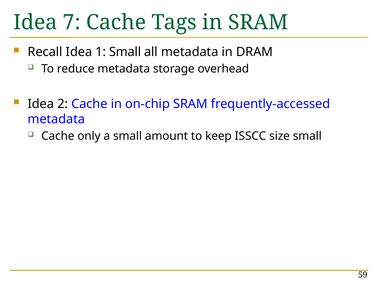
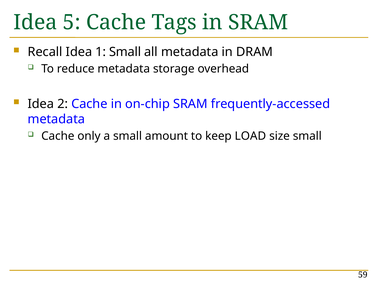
7: 7 -> 5
ISSCC: ISSCC -> LOAD
